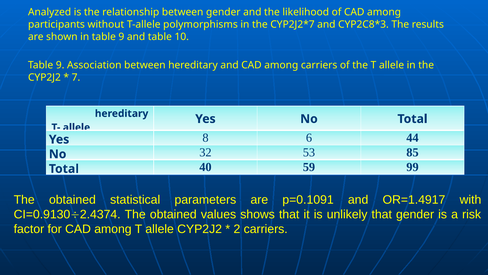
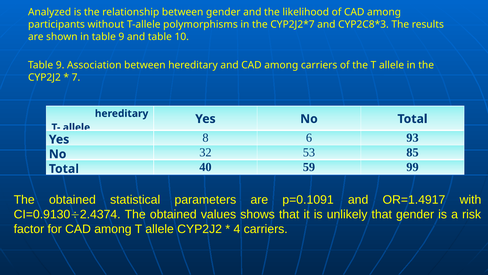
44: 44 -> 93
2: 2 -> 4
